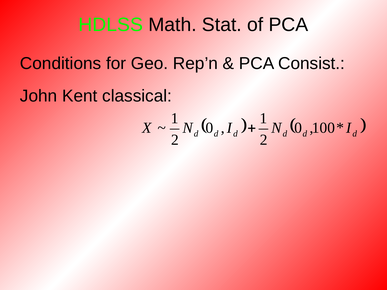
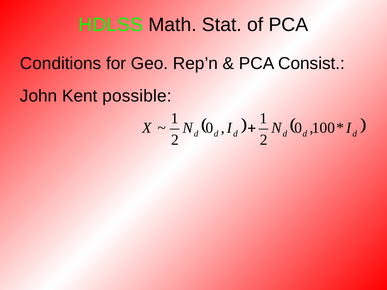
classical: classical -> possible
